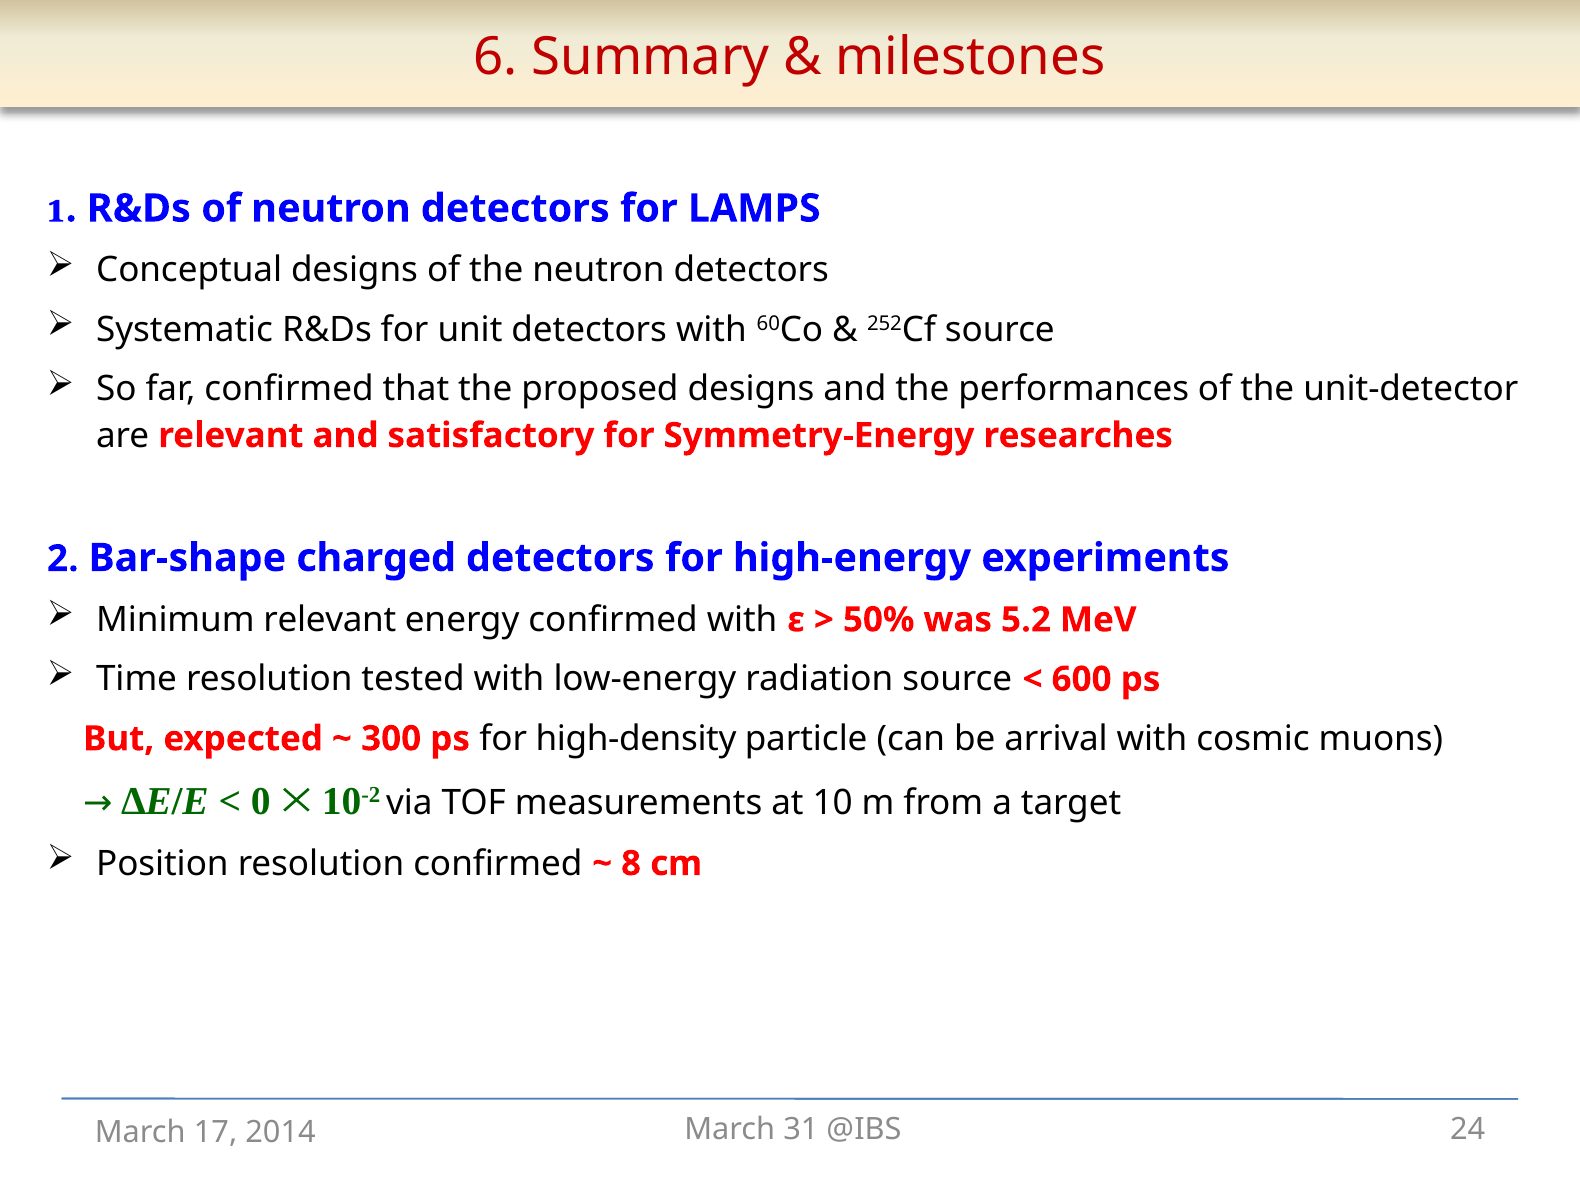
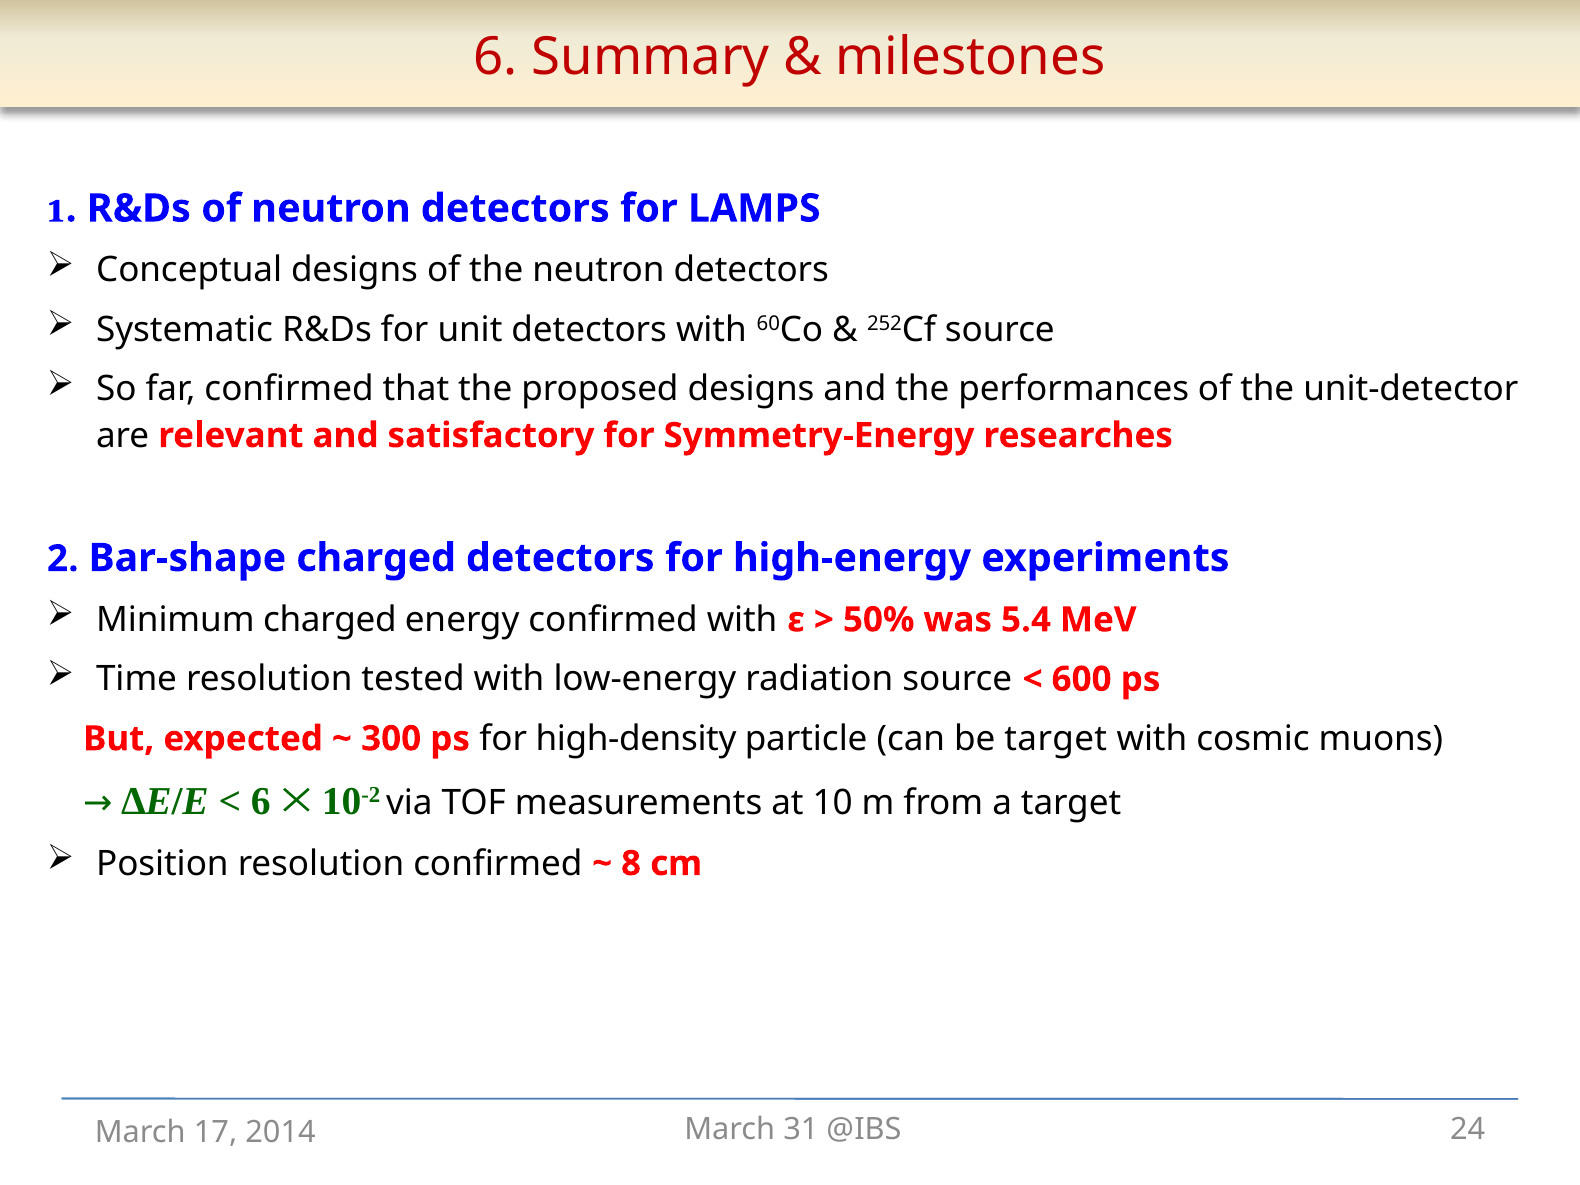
Minimum relevant: relevant -> charged
5.2: 5.2 -> 5.4
be arrival: arrival -> target
0 at (261, 802): 0 -> 6
